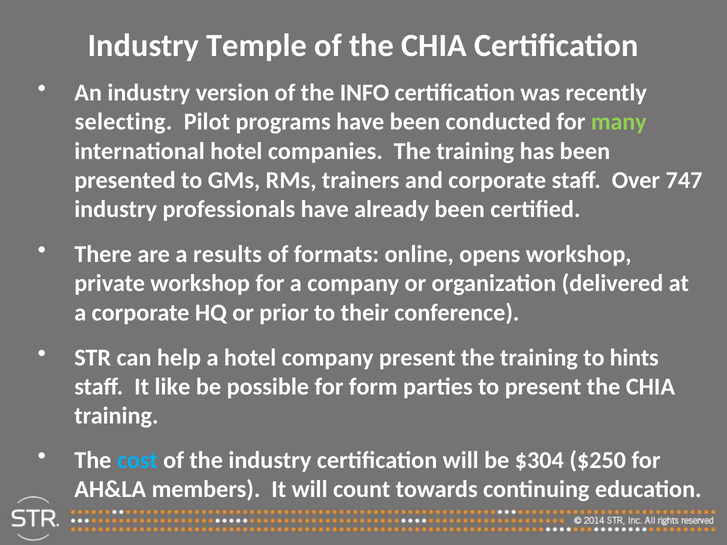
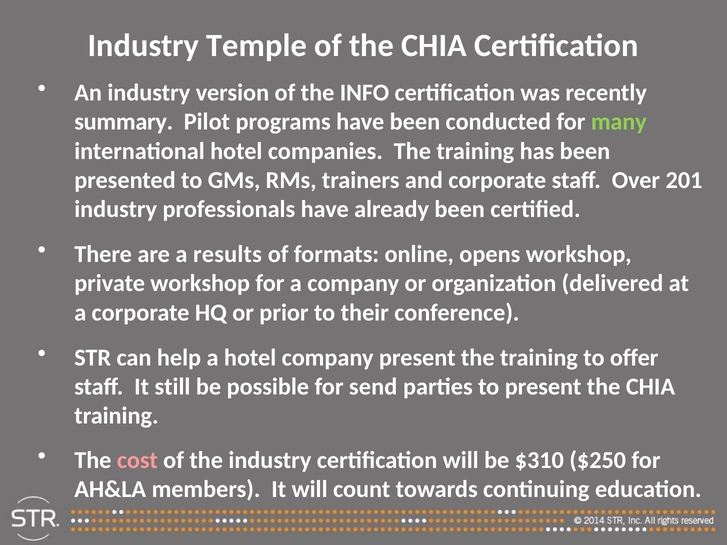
selecting: selecting -> summary
747: 747 -> 201
hints: hints -> offer
like: like -> still
form: form -> send
cost colour: light blue -> pink
$304: $304 -> $310
